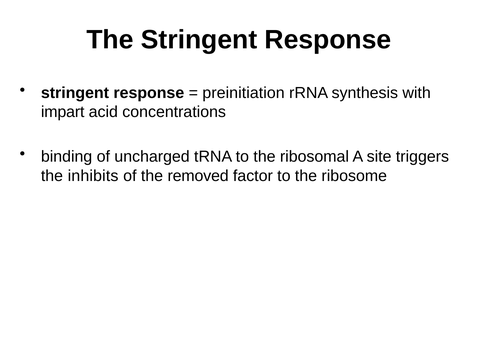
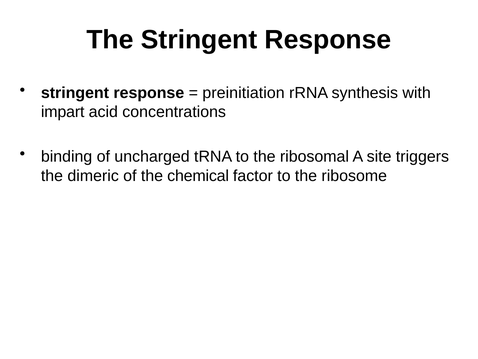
inhibits: inhibits -> dimeric
removed: removed -> chemical
